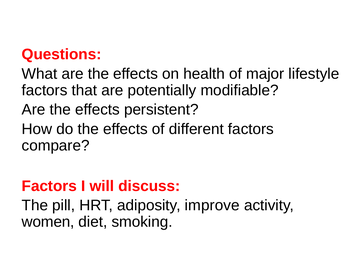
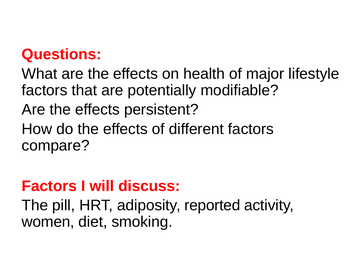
improve: improve -> reported
